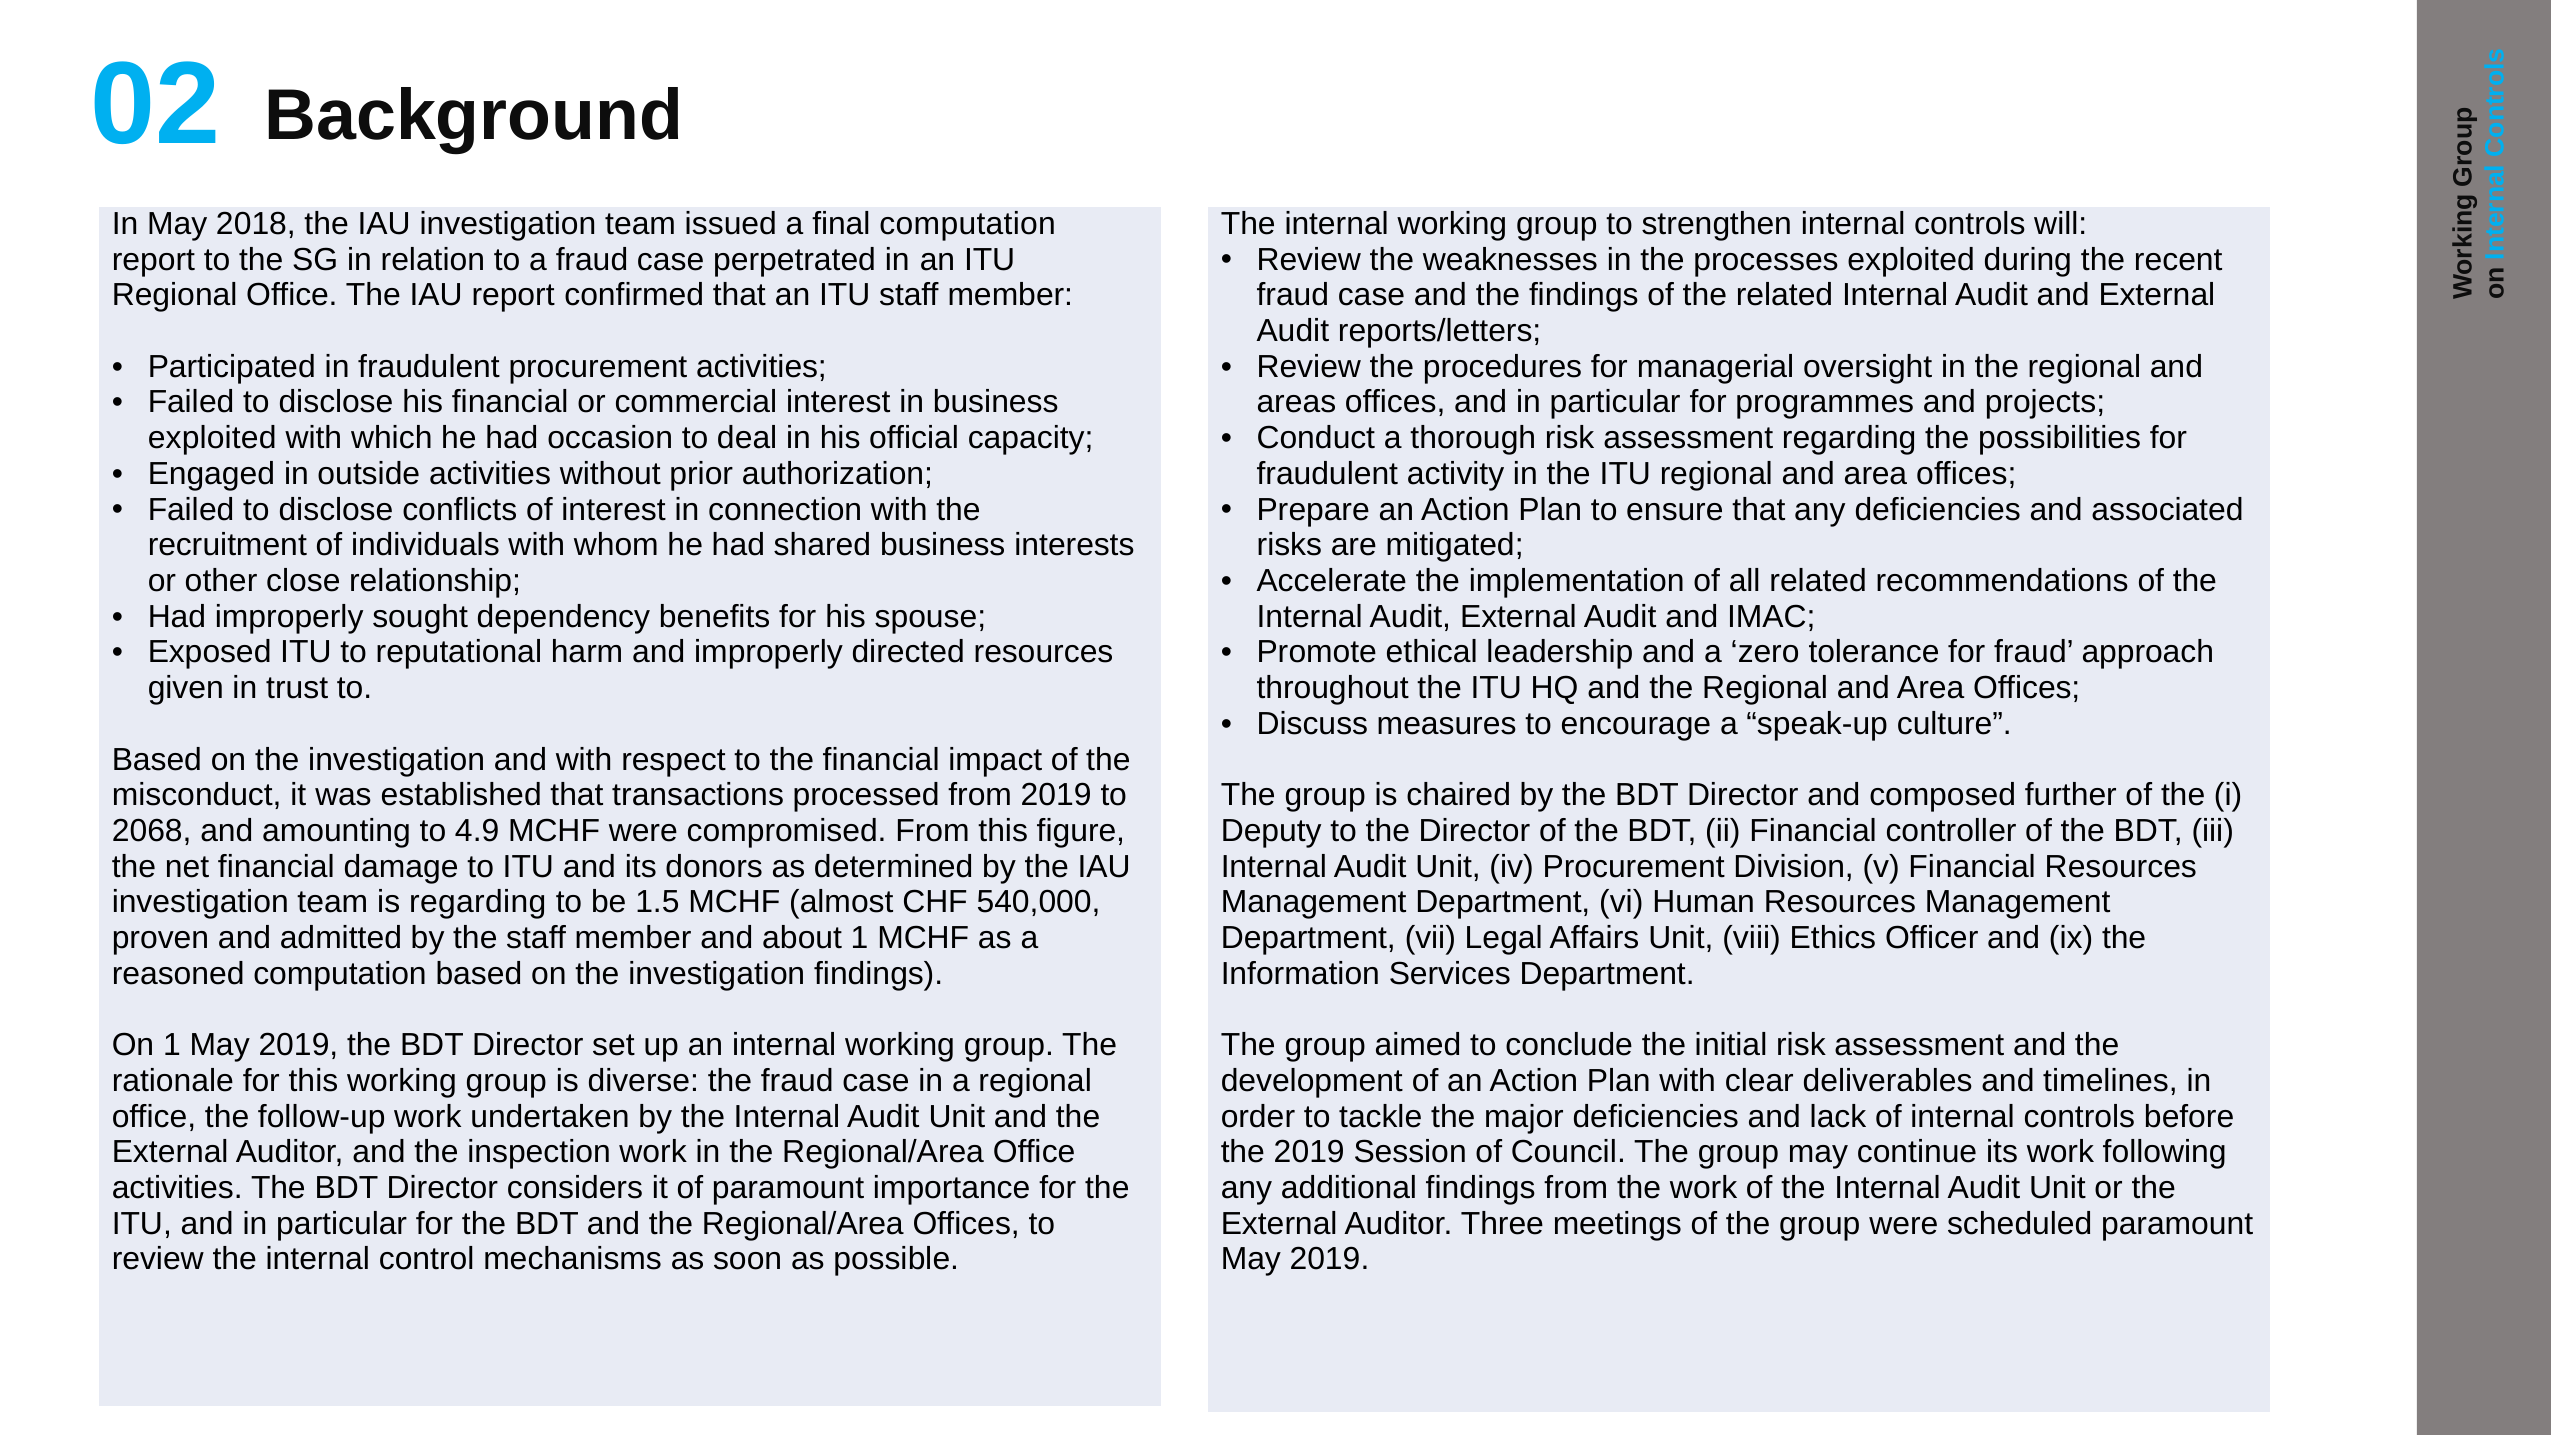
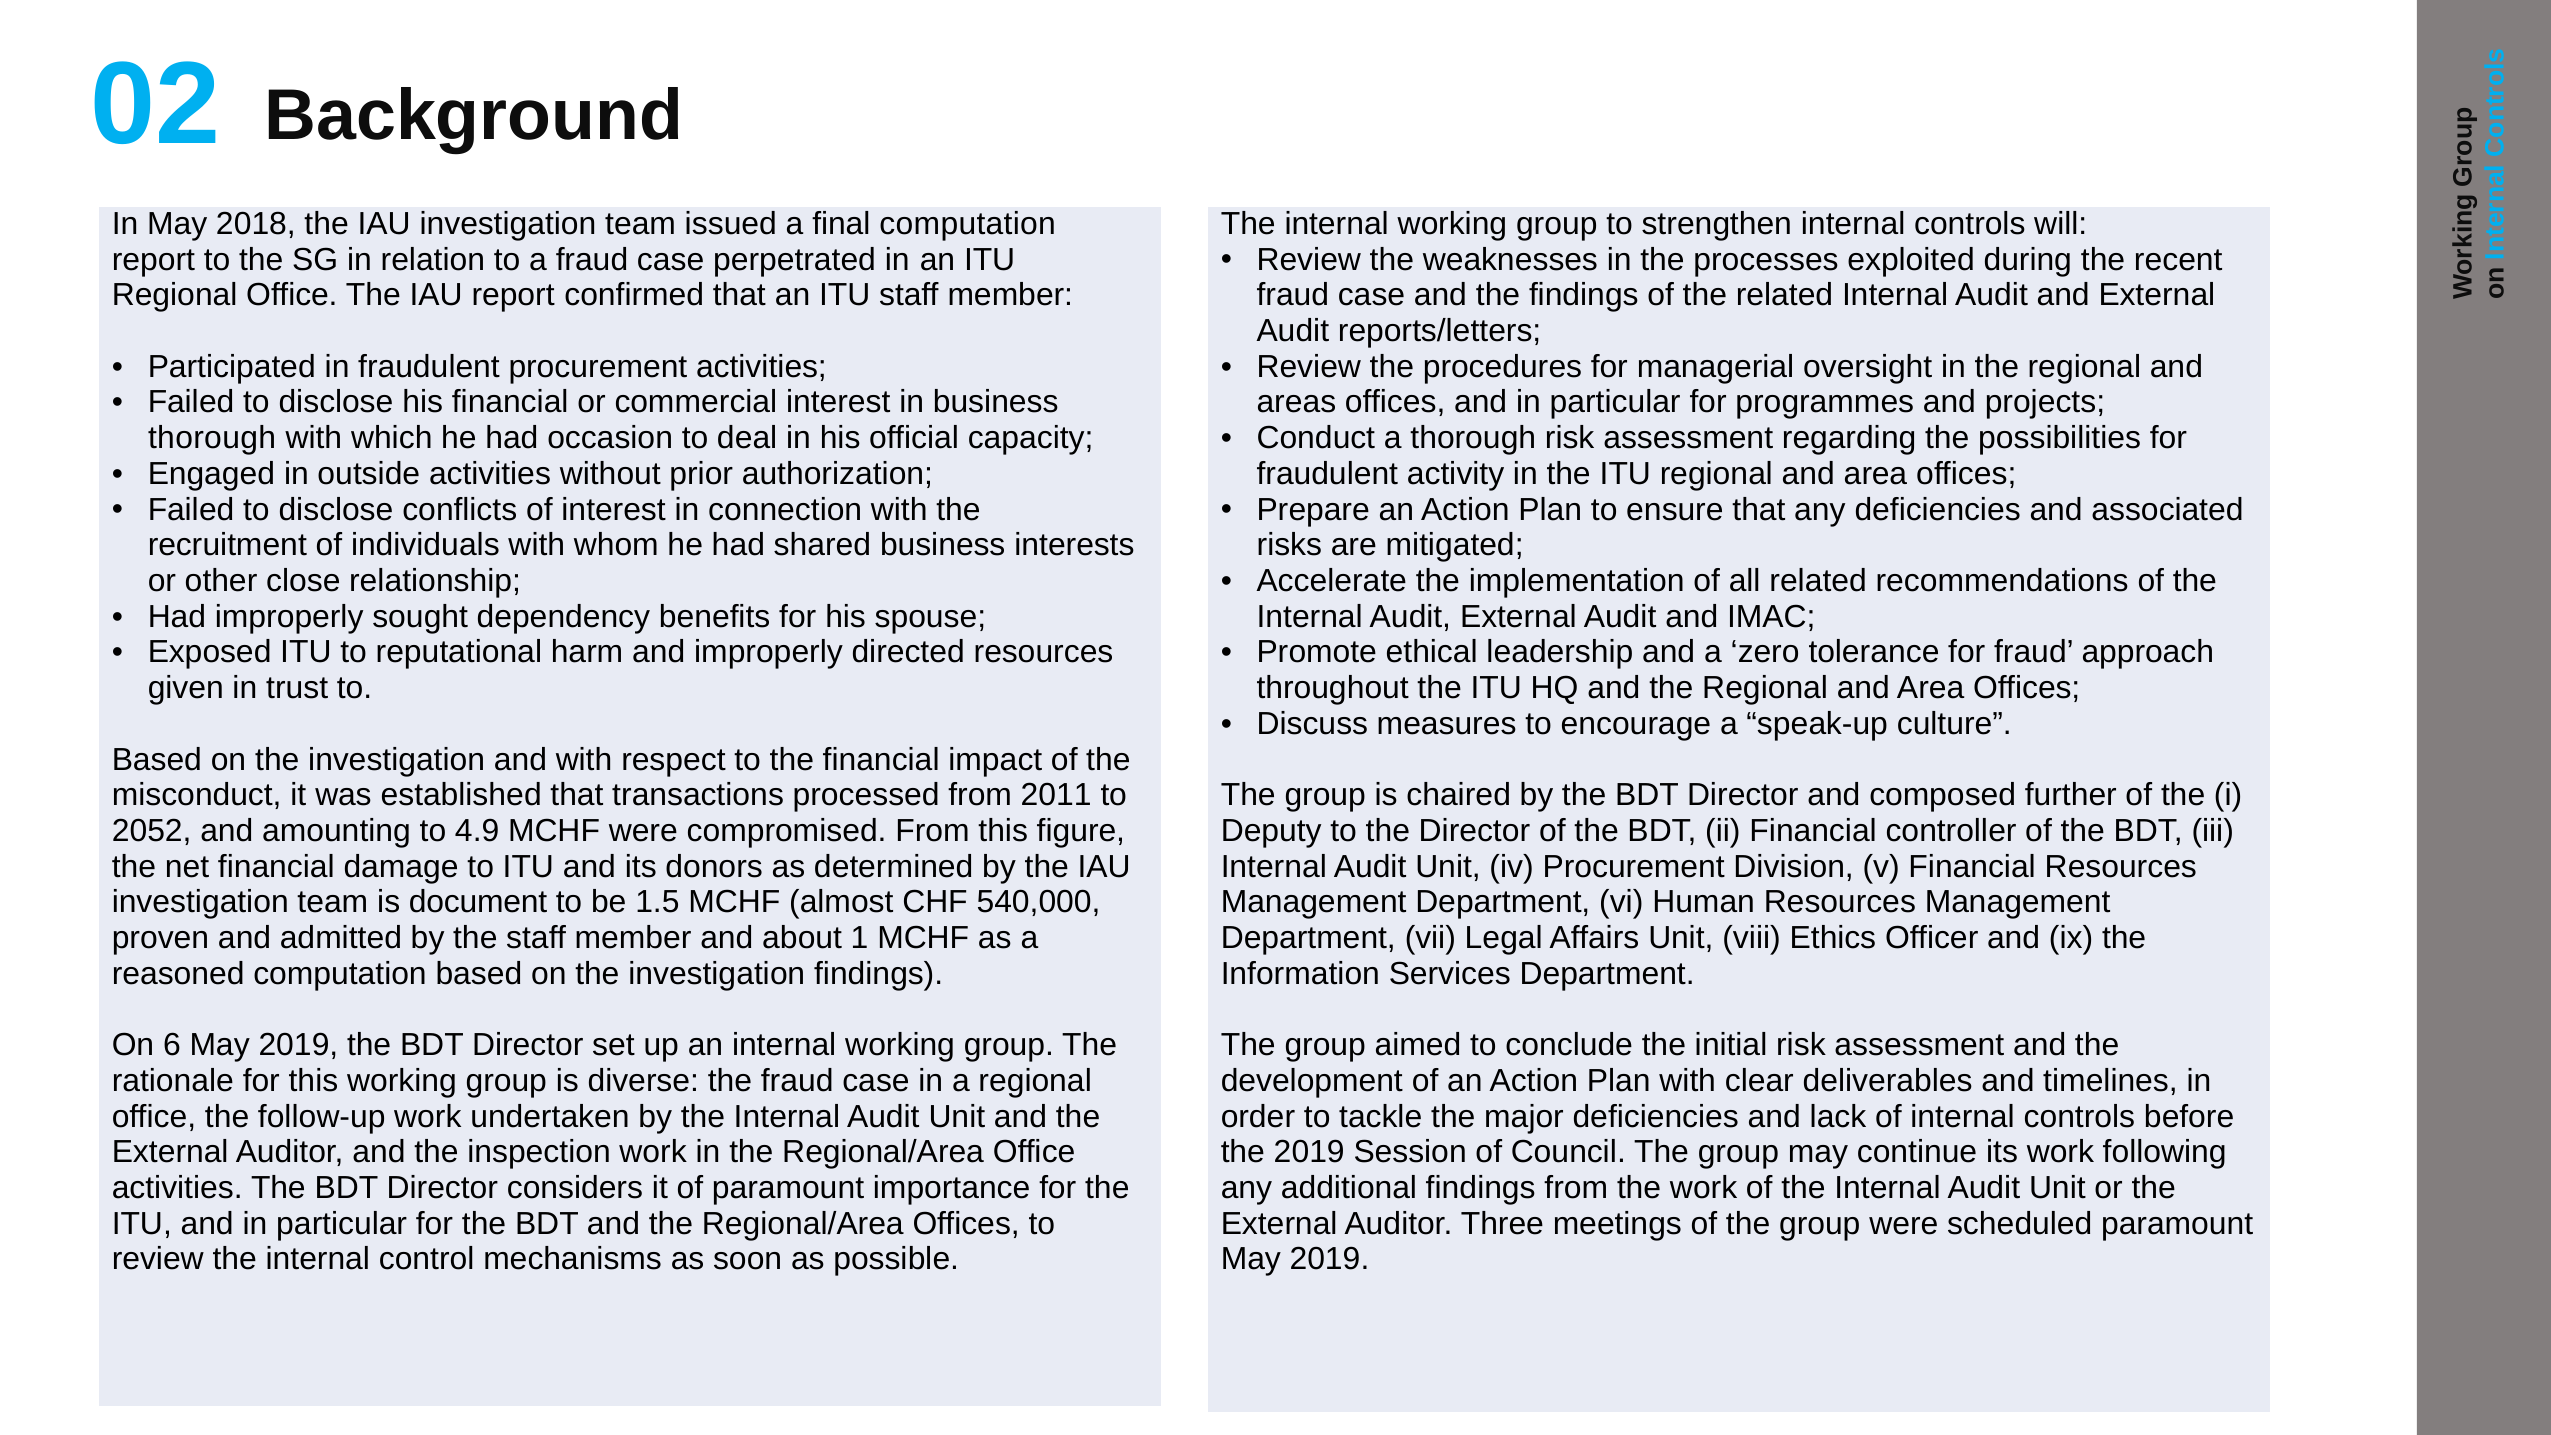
exploited at (212, 438): exploited -> thorough
from 2019: 2019 -> 2011
2068: 2068 -> 2052
is regarding: regarding -> document
On 1: 1 -> 6
